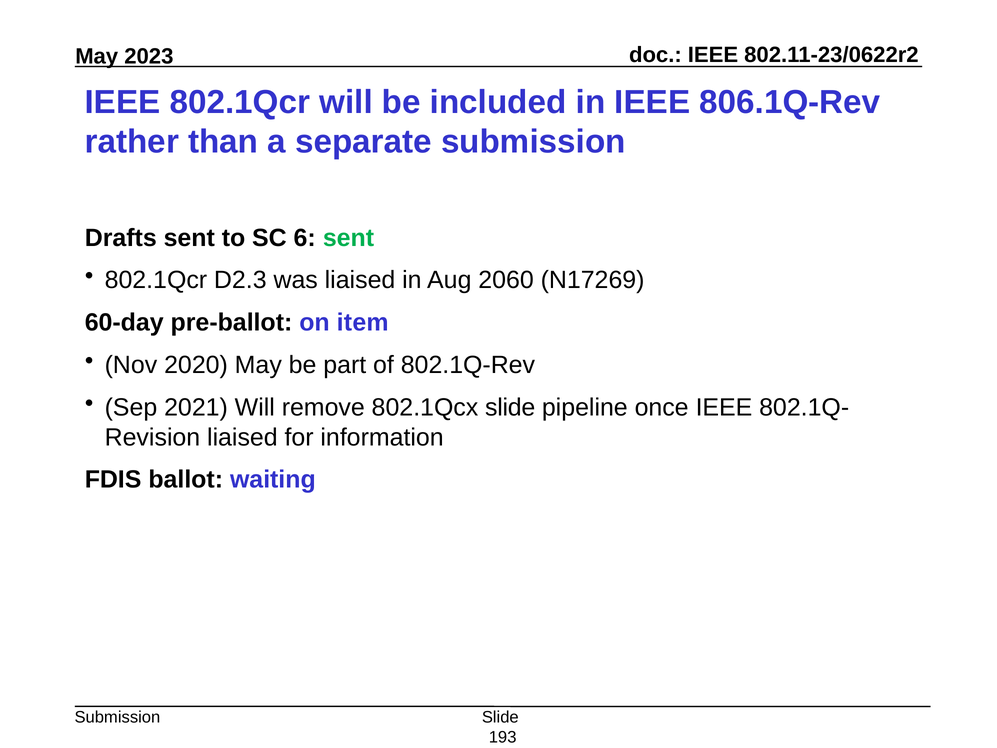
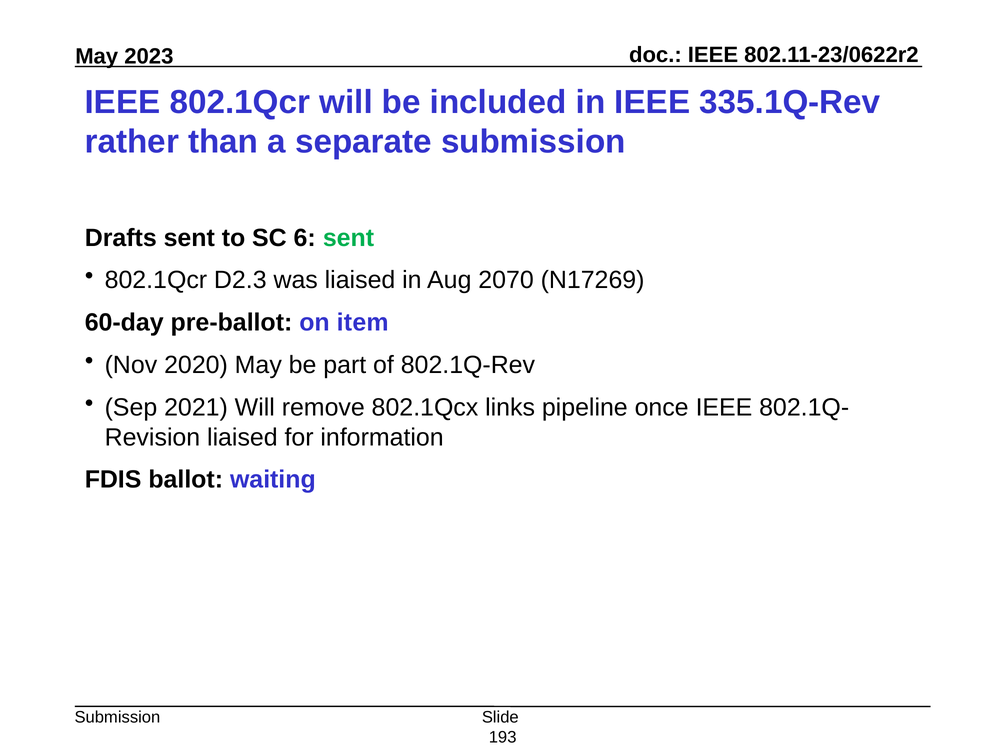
806.1Q-Rev: 806.1Q-Rev -> 335.1Q-Rev
2060: 2060 -> 2070
802.1Qcx slide: slide -> links
